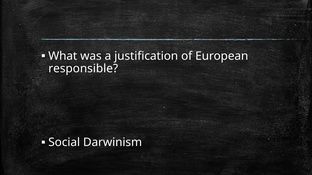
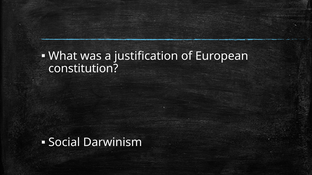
responsible: responsible -> constitution
